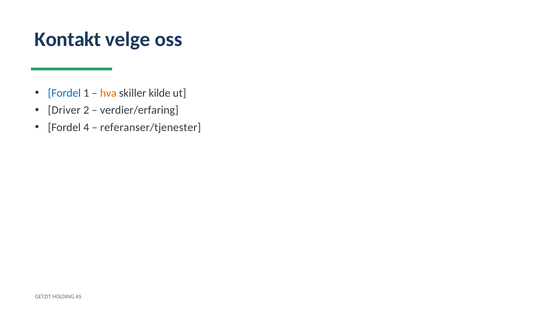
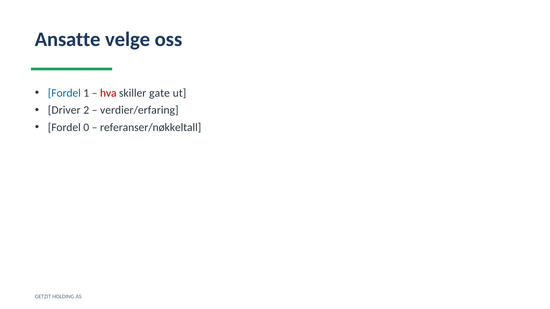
Kontakt: Kontakt -> Ansatte
hva colour: orange -> red
kilde: kilde -> gate
4: 4 -> 0
referanser/tjenester: referanser/tjenester -> referanser/nøkkeltall
